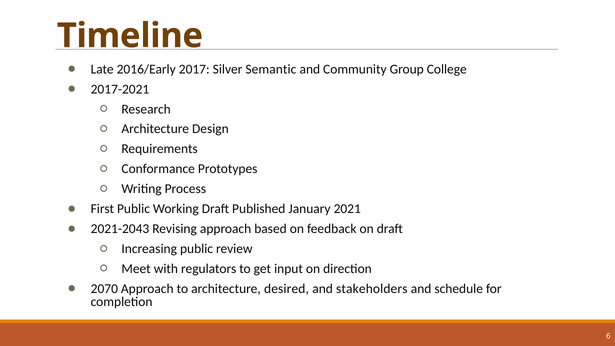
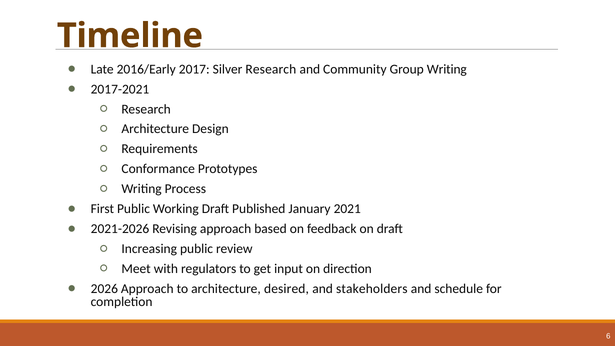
Silver Semantic: Semantic -> Research
Group College: College -> Writing
2021-2043: 2021-2043 -> 2021-2026
2070: 2070 -> 2026
